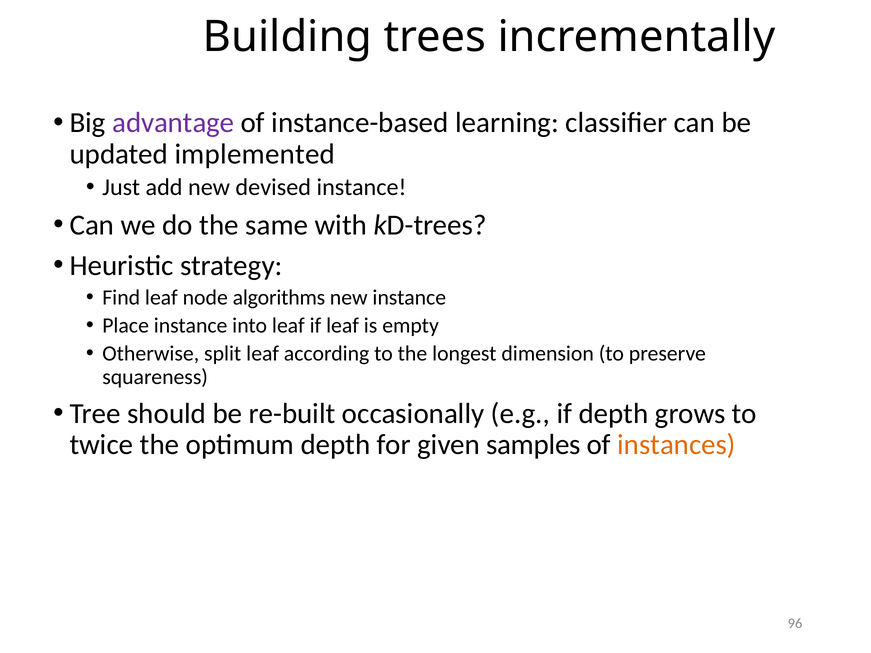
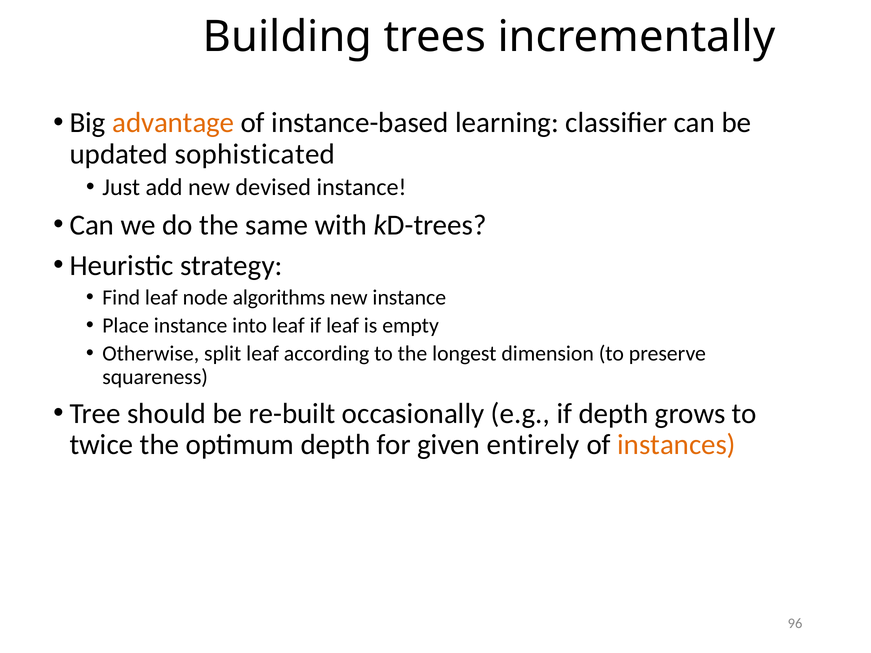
advantage colour: purple -> orange
implemented: implemented -> sophisticated
samples: samples -> entirely
